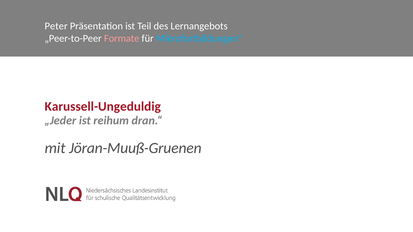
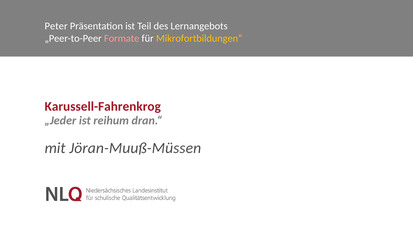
Mikrofortbildungen colour: light blue -> yellow
Karussell-Ungeduldig: Karussell-Ungeduldig -> Karussell-Fahrenkrog
Jöran-Muuß-Gruenen: Jöran-Muuß-Gruenen -> Jöran-Muuß-Müssen
